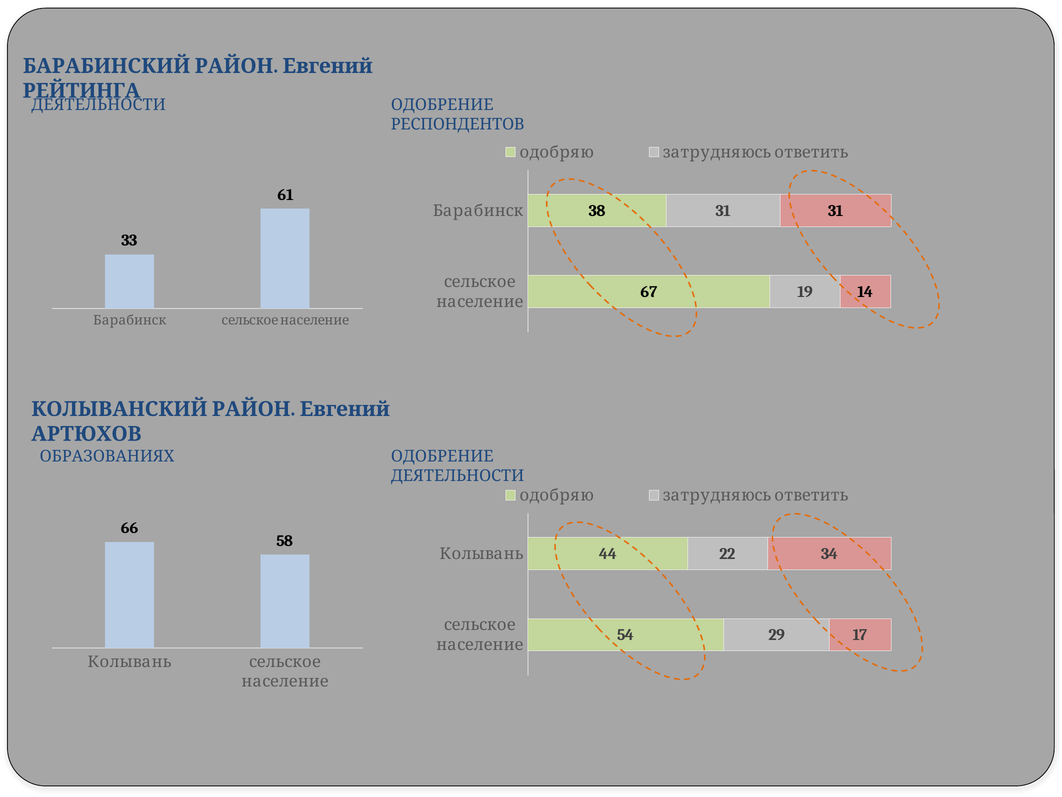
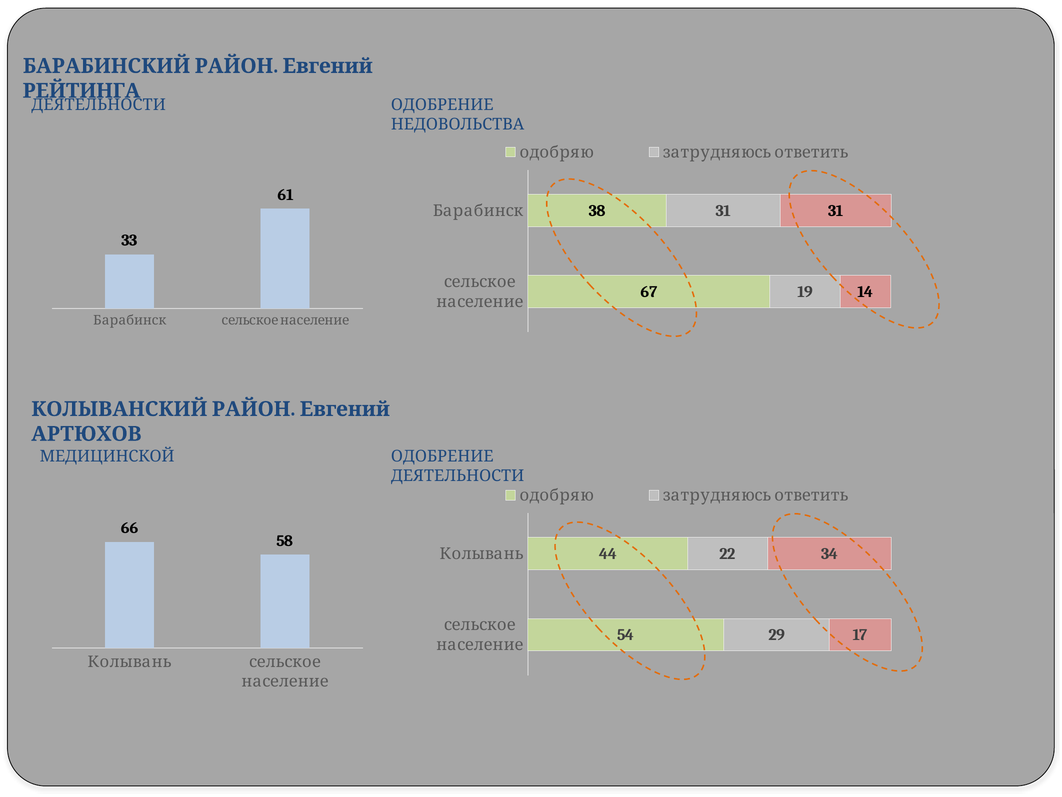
РЕСПОНДЕНТОВ: РЕСПОНДЕНТОВ -> НЕДОВОЛЬСТВА
ОБРАЗОВАНИЯХ: ОБРАЗОВАНИЯХ -> МЕДИЦИНСКОЙ
